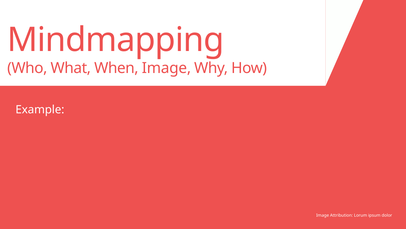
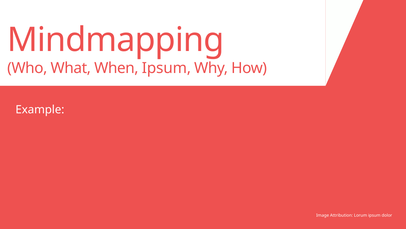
When Image: Image -> Ipsum
